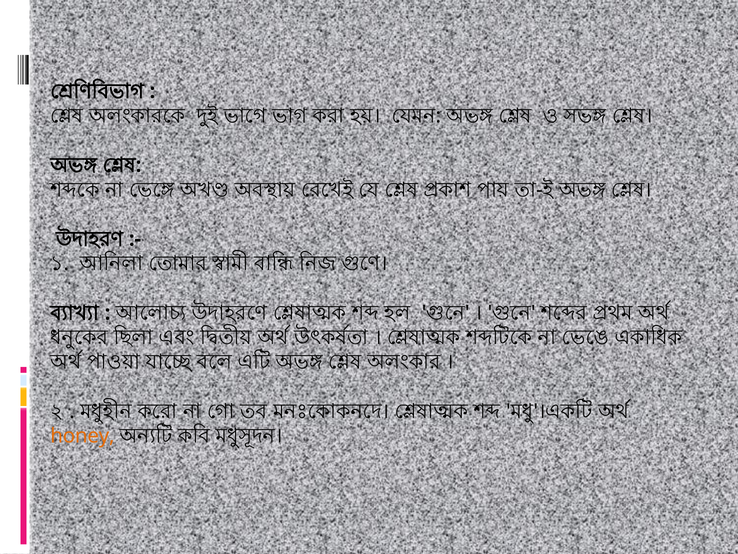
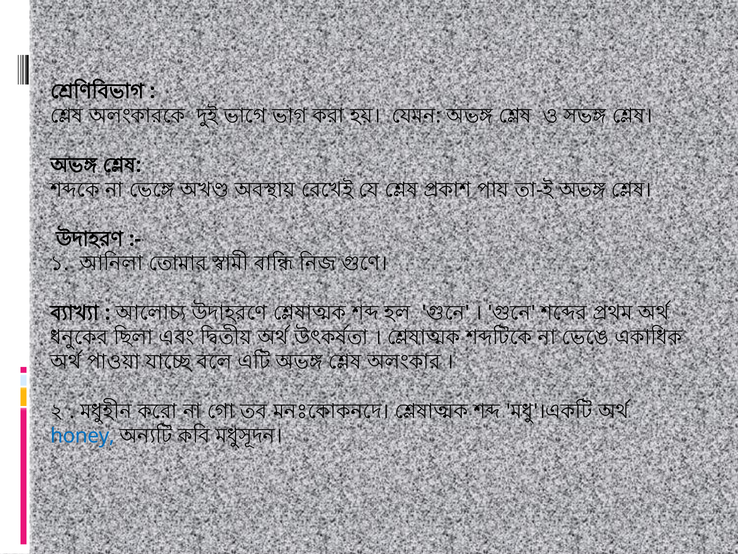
honey colour: orange -> blue
